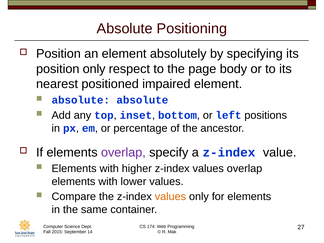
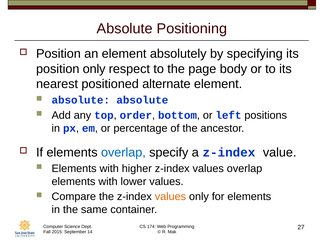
impaired: impaired -> alternate
inset: inset -> order
overlap at (123, 152) colour: purple -> blue
